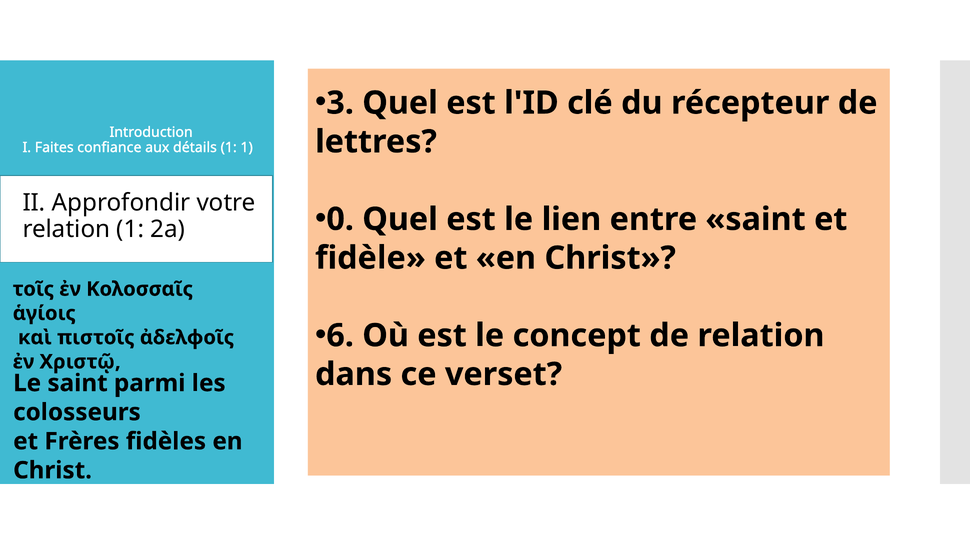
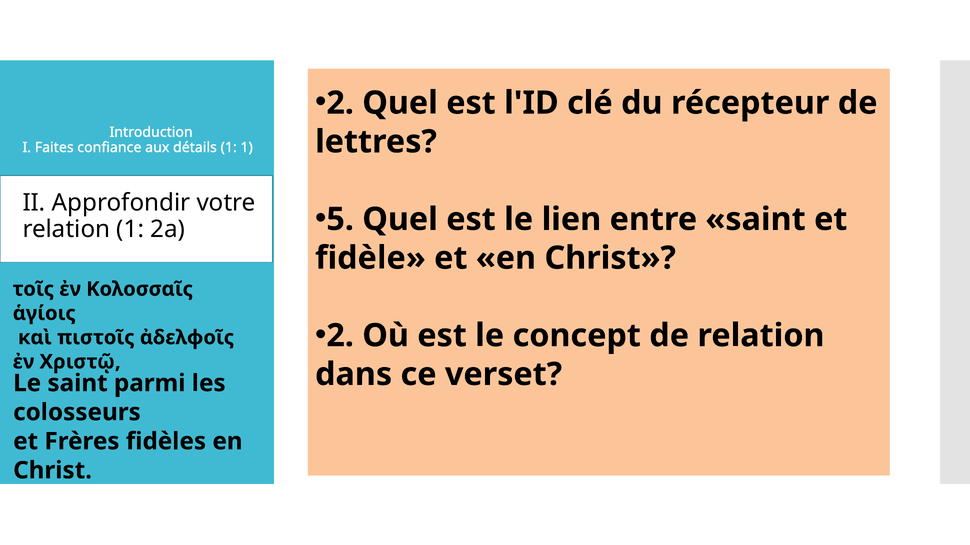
3 at (340, 103): 3 -> 2
0: 0 -> 5
6 at (340, 336): 6 -> 2
